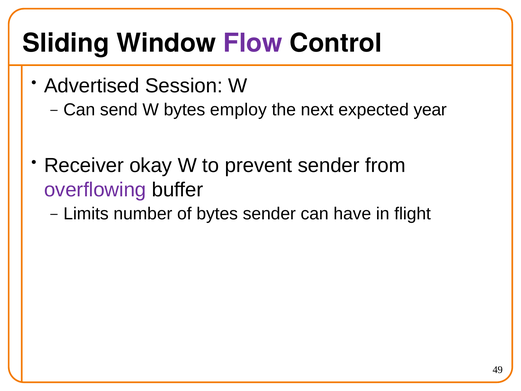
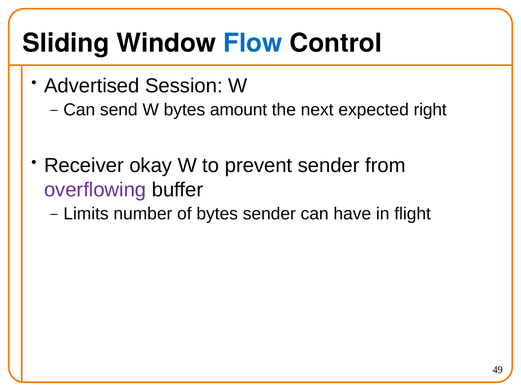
Flow colour: purple -> blue
employ: employ -> amount
year: year -> right
